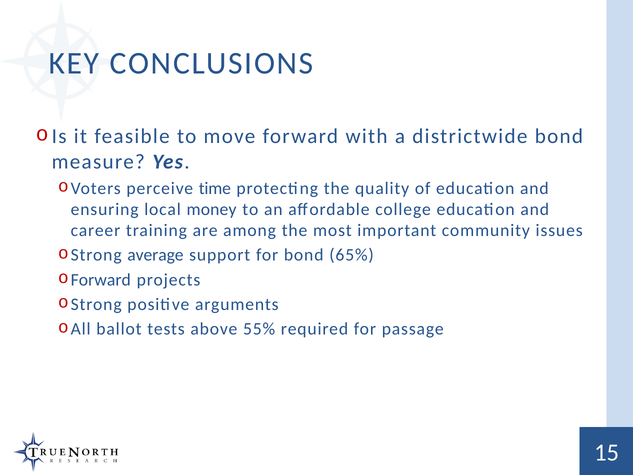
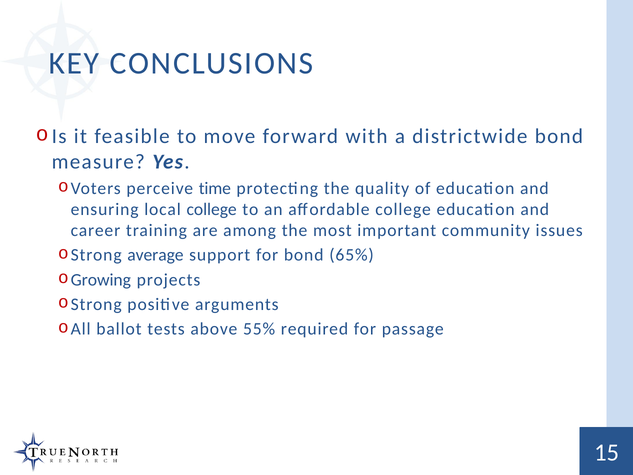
local money: money -> college
Forward at (101, 280): Forward -> Growing
